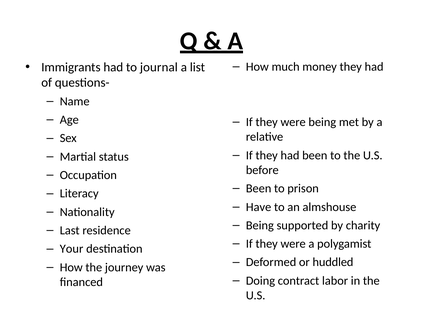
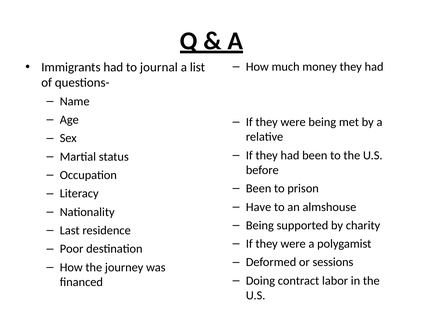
Your: Your -> Poor
huddled: huddled -> sessions
